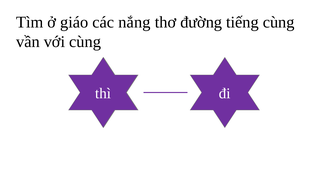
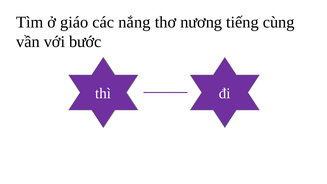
thơ đường: đường -> nương
với cùng: cùng -> bước
